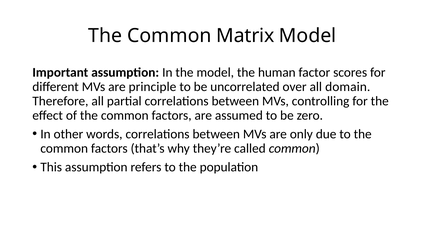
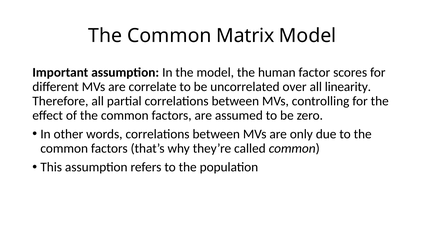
principle: principle -> correlate
domain: domain -> linearity
